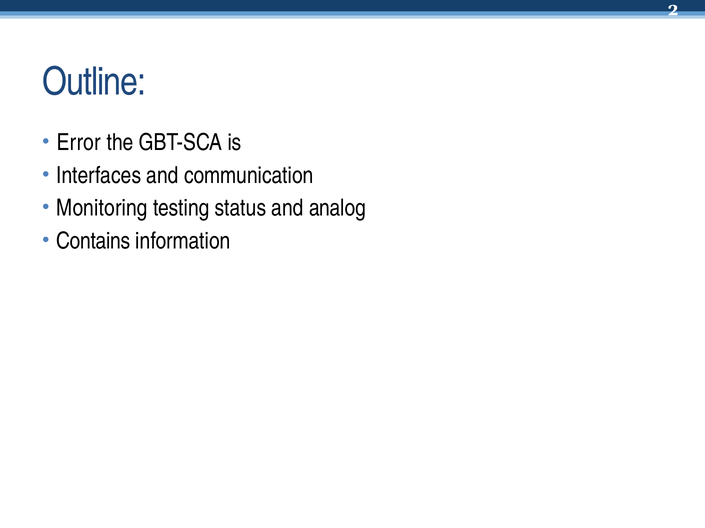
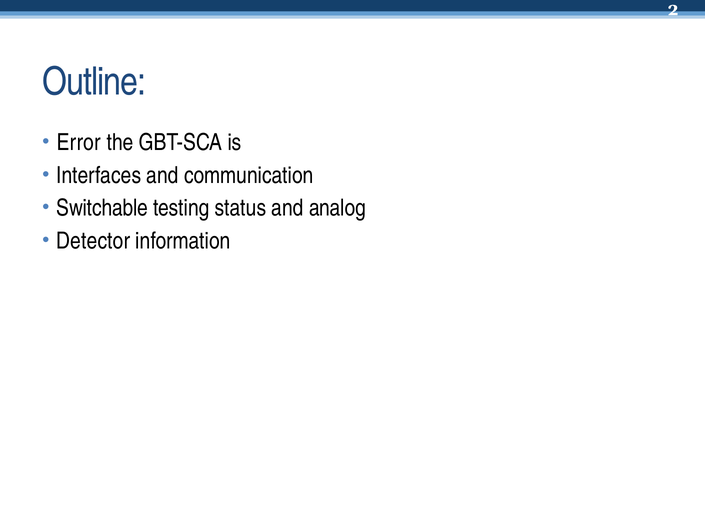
Monitoring: Monitoring -> Switchable
Contains: Contains -> Detector
